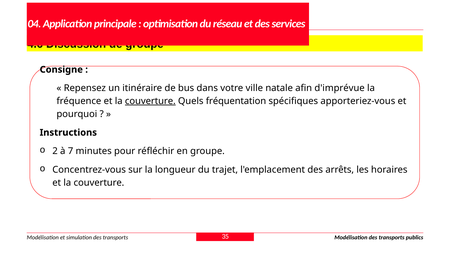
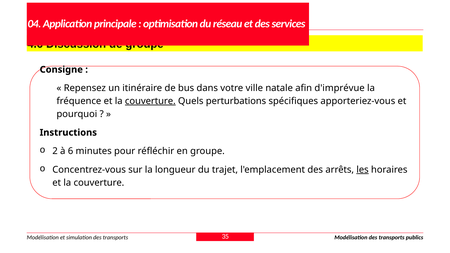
fréquentation: fréquentation -> perturbations
7: 7 -> 6
les underline: none -> present
